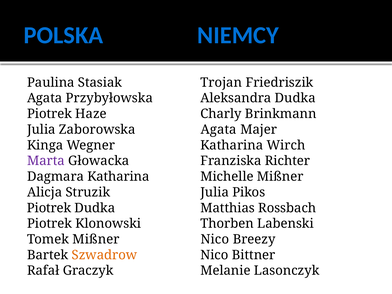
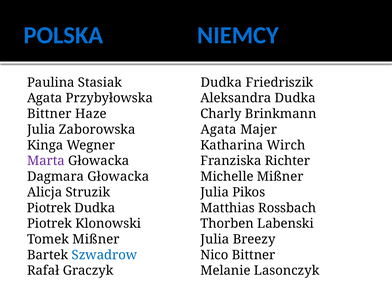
Trojan at (221, 82): Trojan -> Dudka
Piotrek at (49, 114): Piotrek -> Bittner
Dagmara Katharina: Katharina -> Głowacka
Nico at (215, 239): Nico -> Julia
Szwadrow colour: orange -> blue
